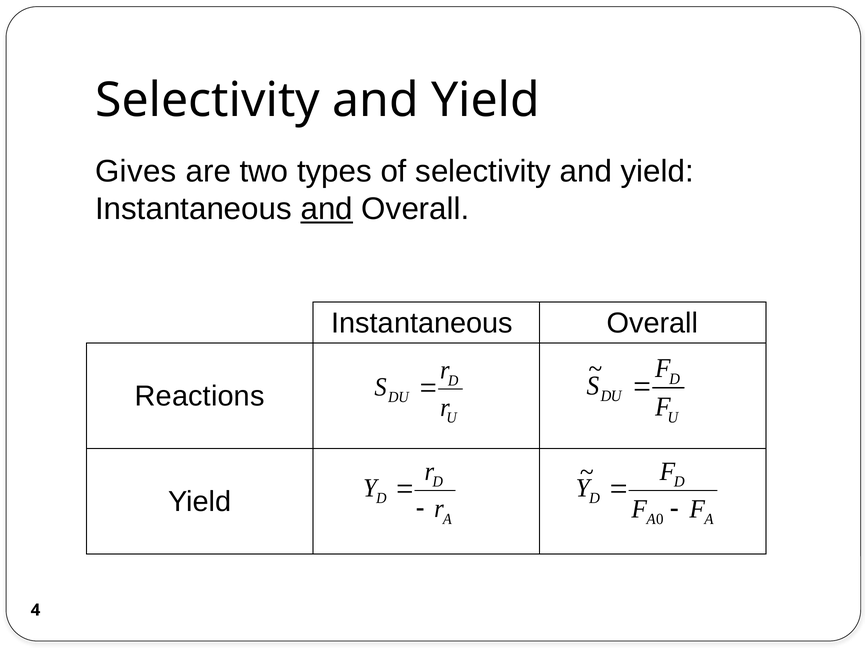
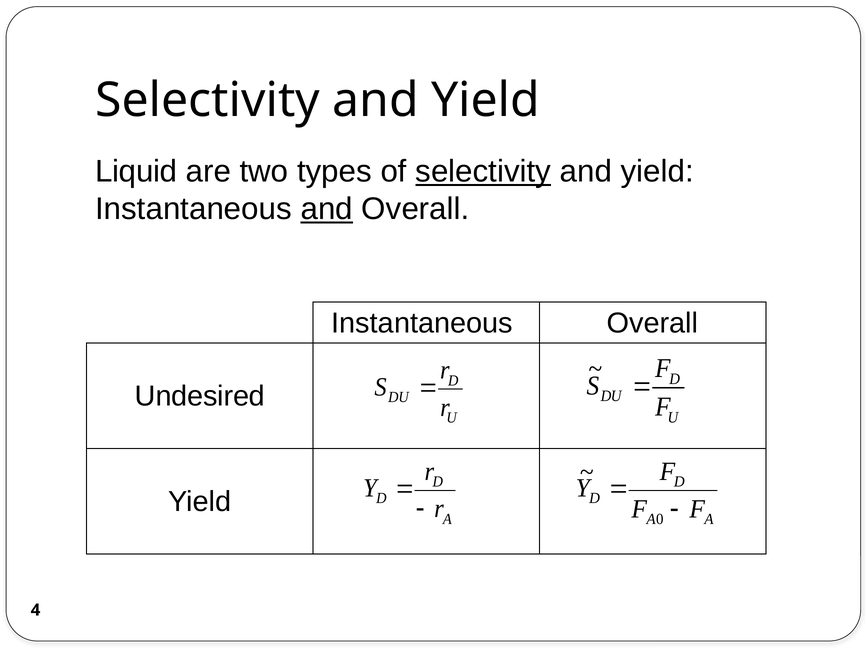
Gives: Gives -> Liquid
selectivity at (483, 172) underline: none -> present
Reactions: Reactions -> Undesired
